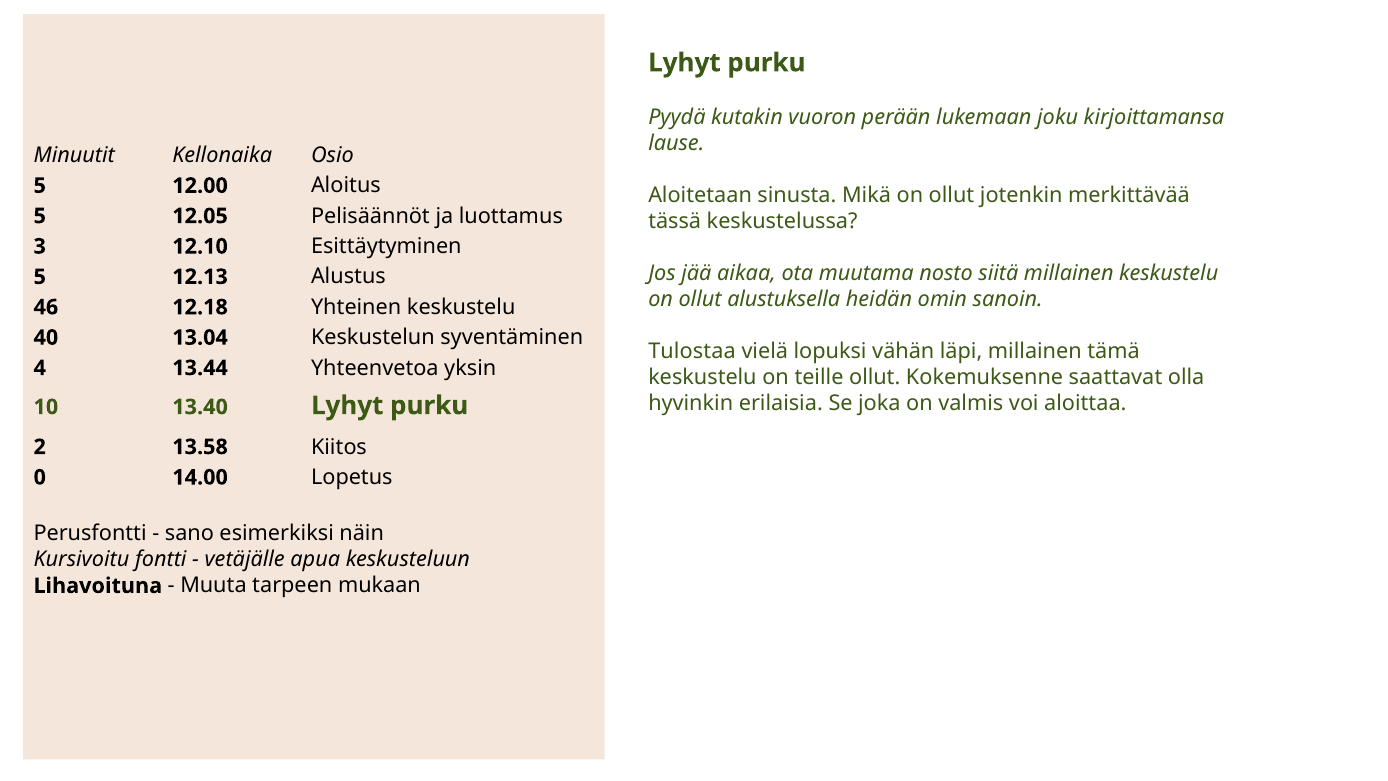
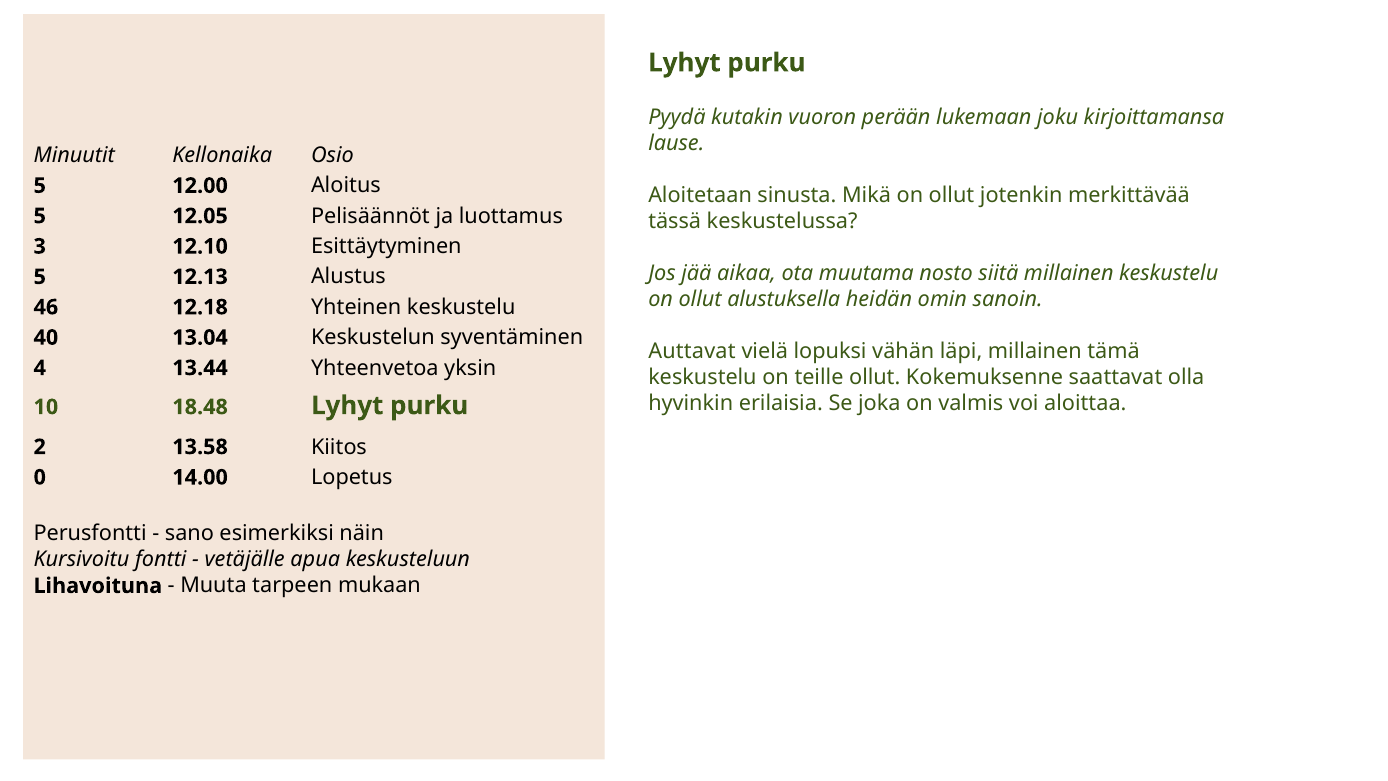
Tulostaa: Tulostaa -> Auttavat
13.40: 13.40 -> 18.48
